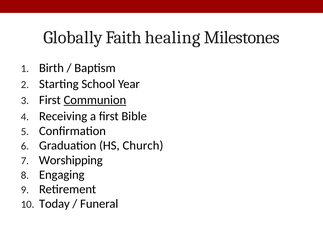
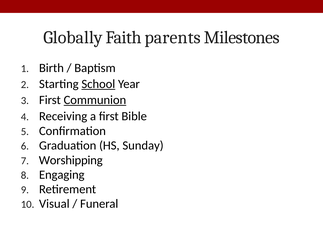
healing: healing -> parents
School underline: none -> present
Church: Church -> Sunday
Today: Today -> Visual
